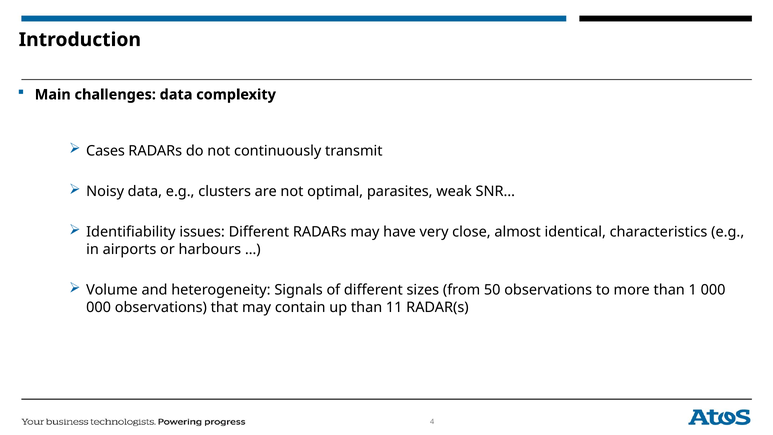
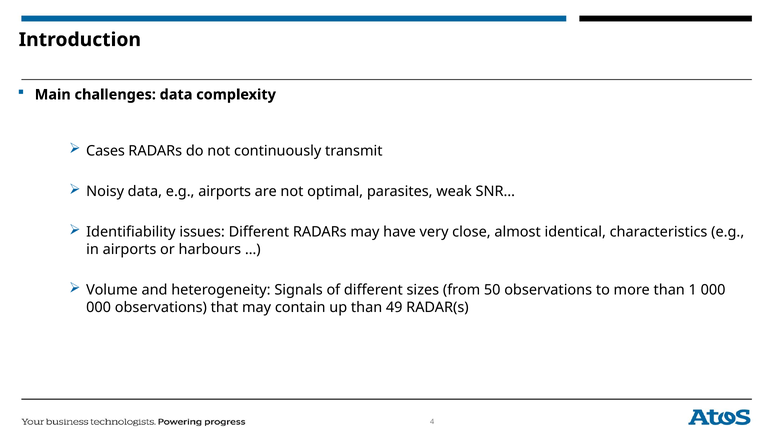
e.g clusters: clusters -> airports
11: 11 -> 49
